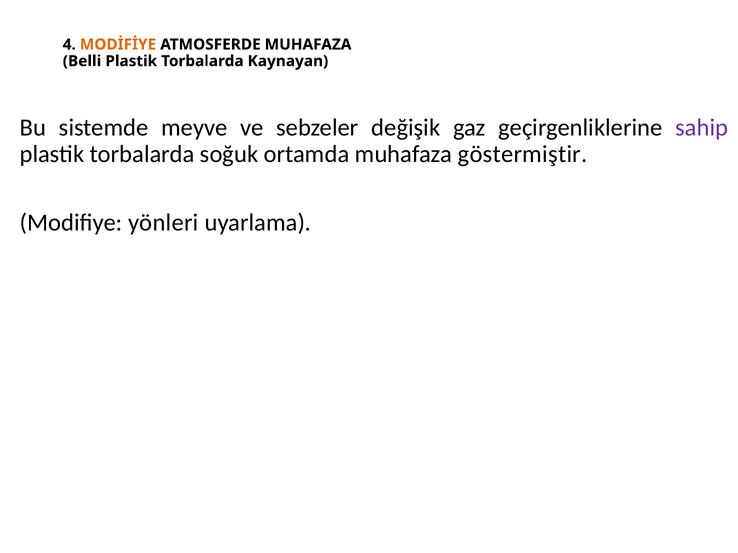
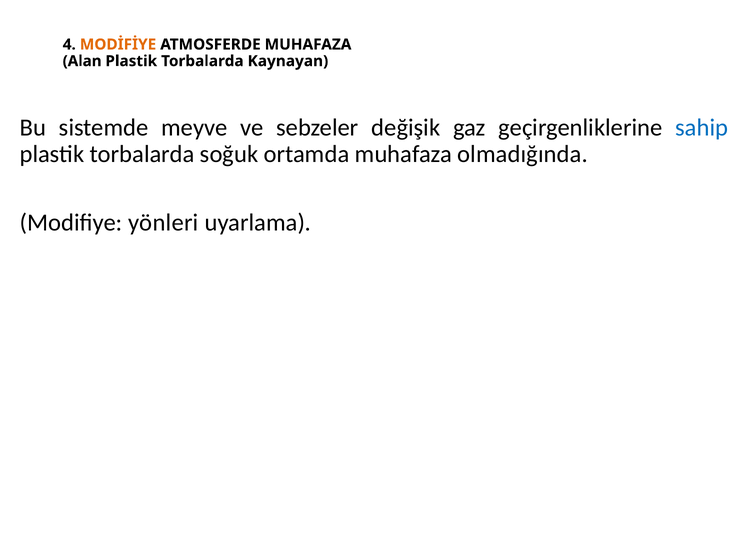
Belli: Belli -> Alan
sahip colour: purple -> blue
göstermiştir: göstermiştir -> olmadığında
